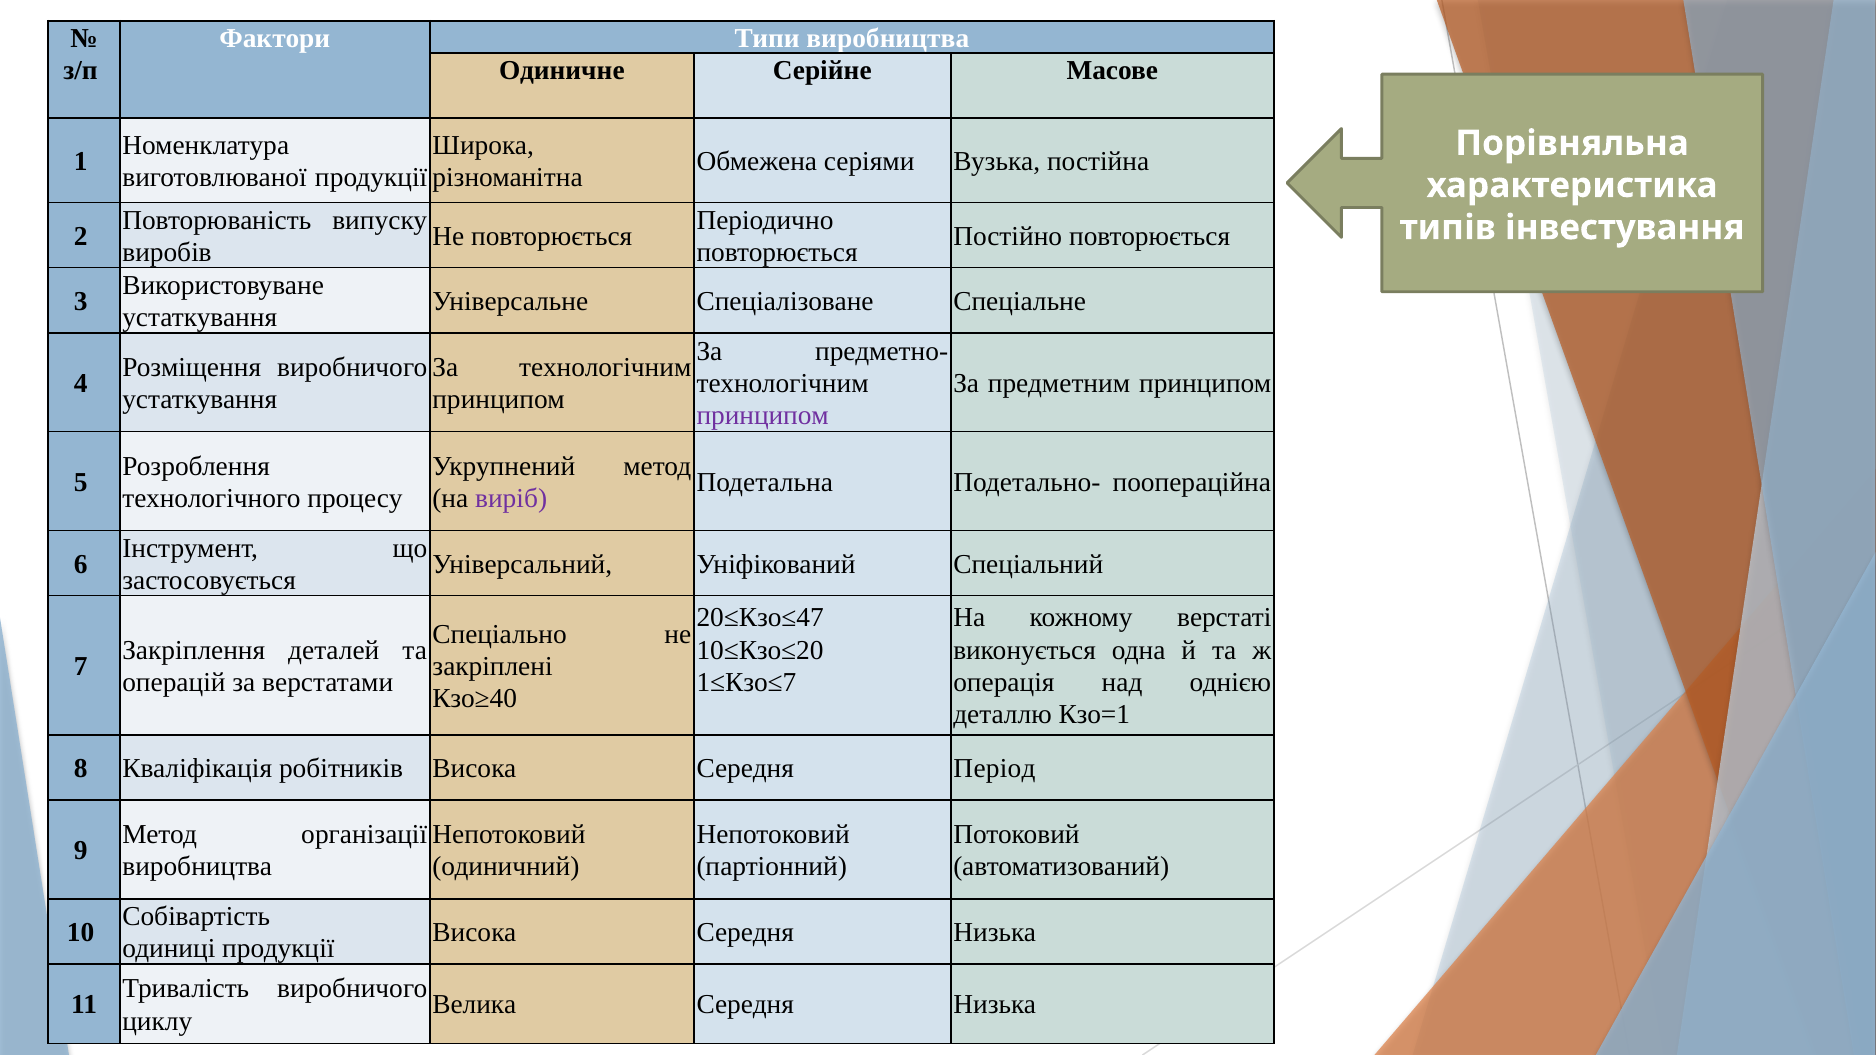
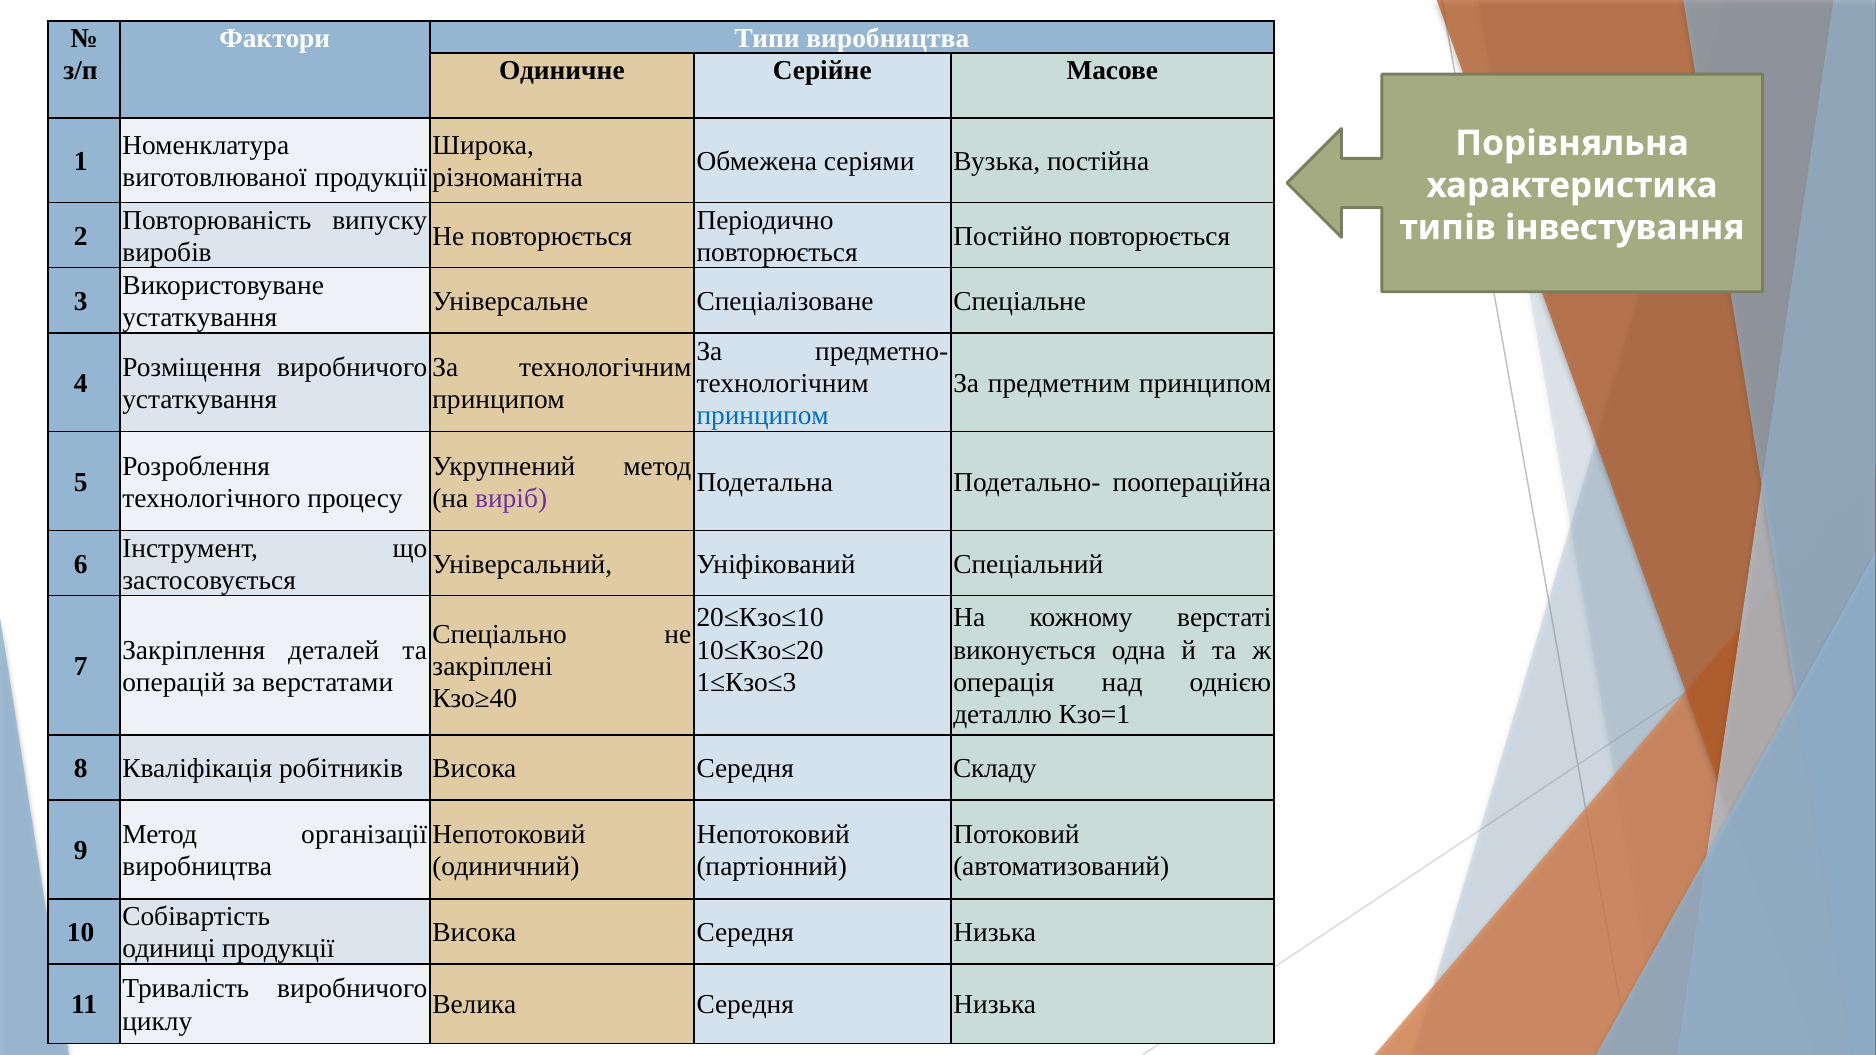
принципом at (763, 416) colour: purple -> blue
20≤Кзо≤47: 20≤Кзо≤47 -> 20≤Кзо≤10
1≤Кзо≤7: 1≤Кзо≤7 -> 1≤Кзо≤3
Період: Період -> Складу
